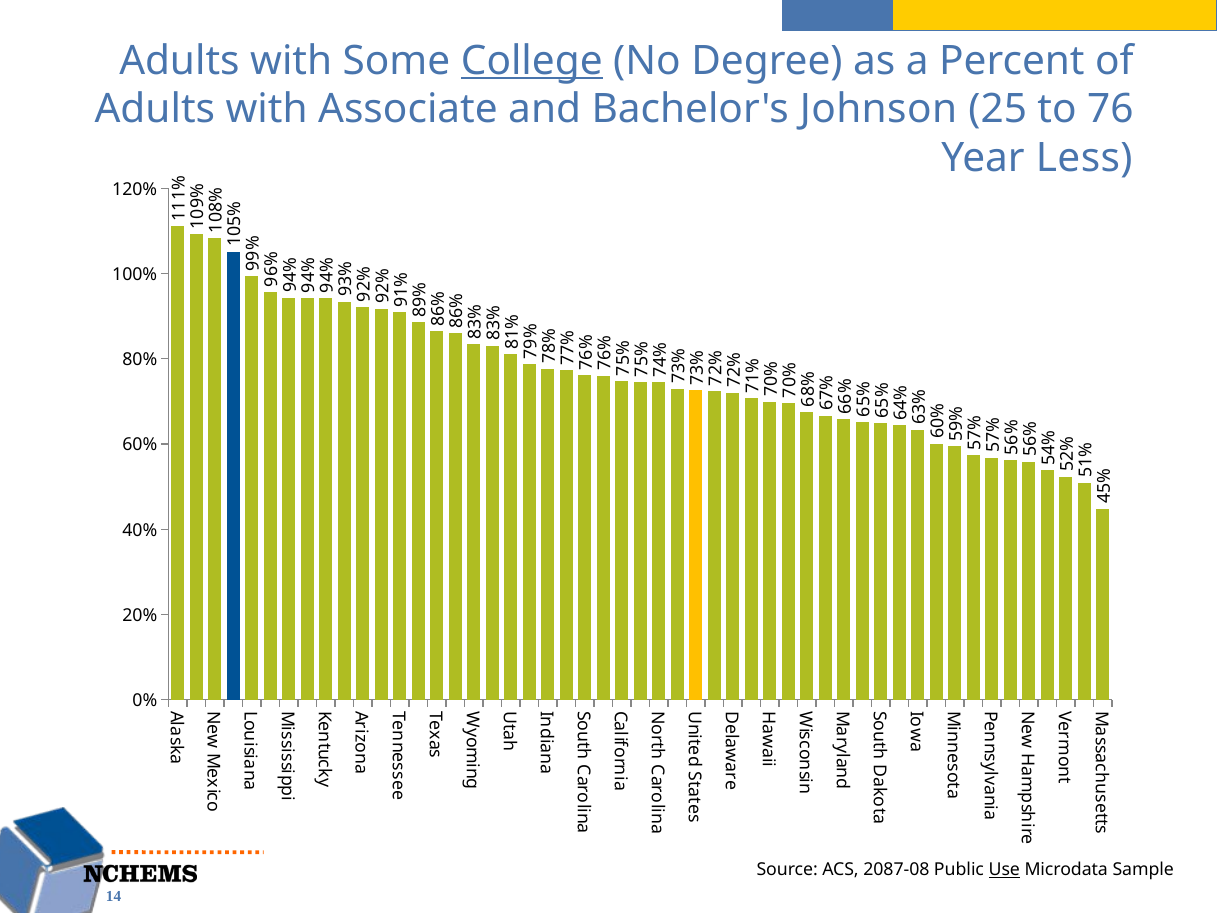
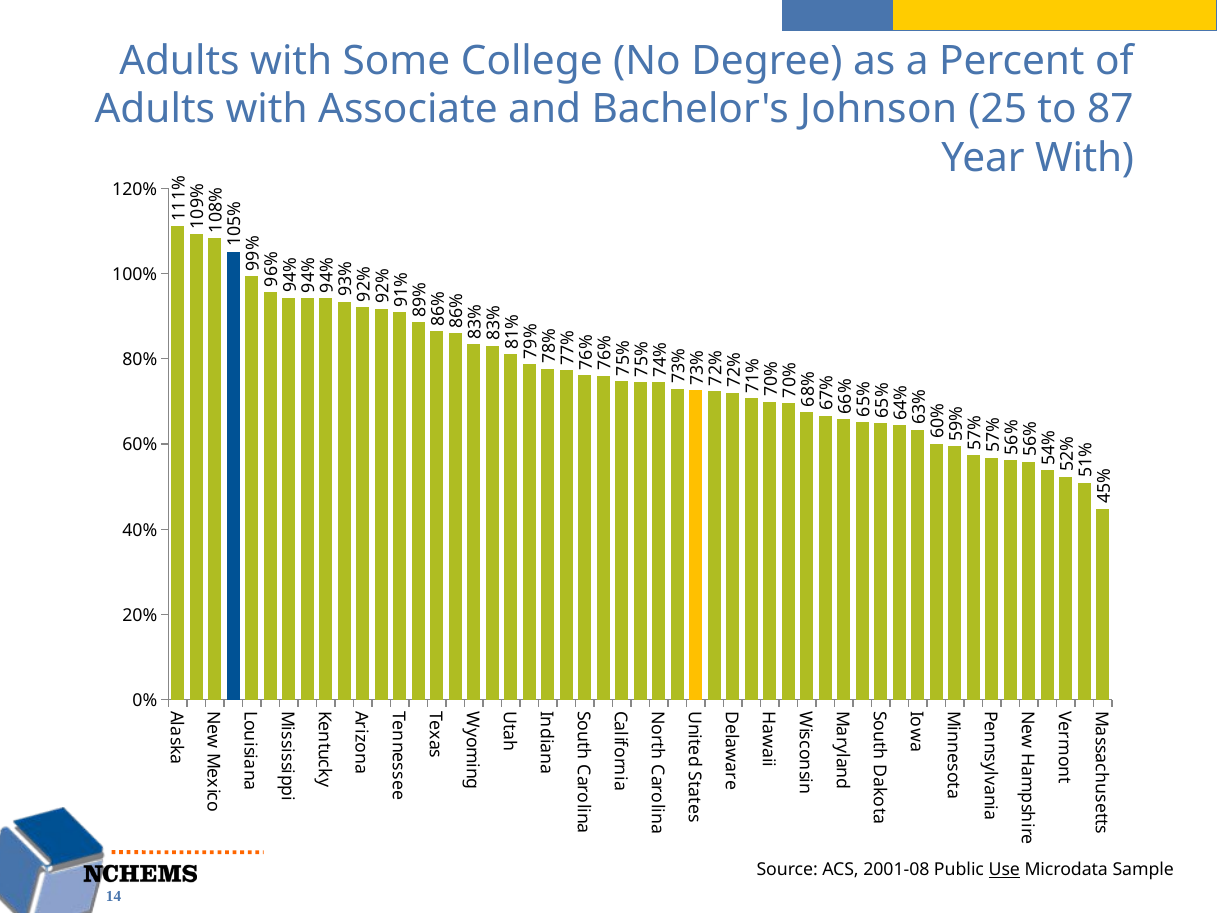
College underline: present -> none
76: 76 -> 87
Year Less: Less -> With
2087-08: 2087-08 -> 2001-08
